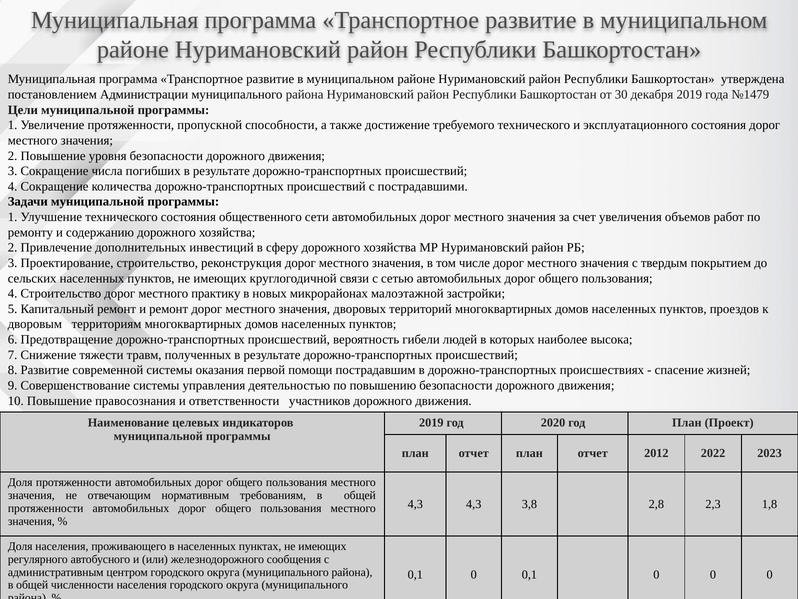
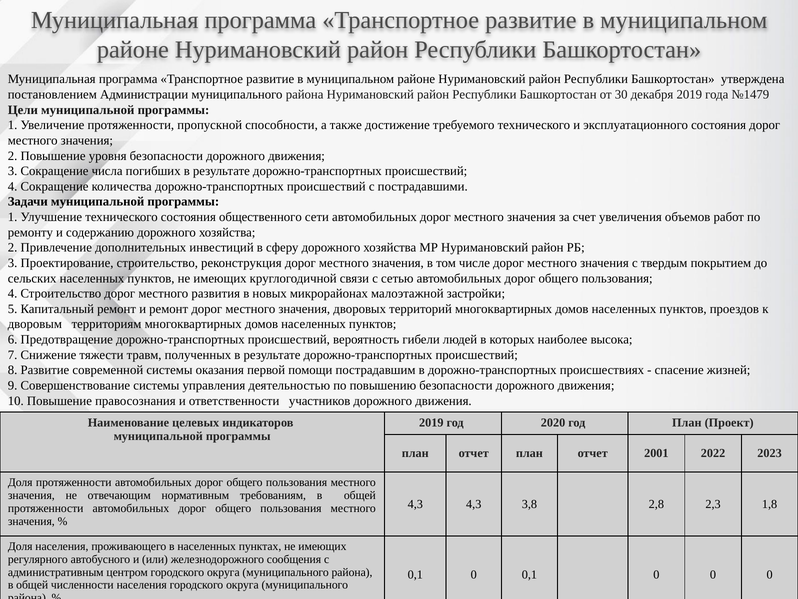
практику: практику -> развития
2012: 2012 -> 2001
